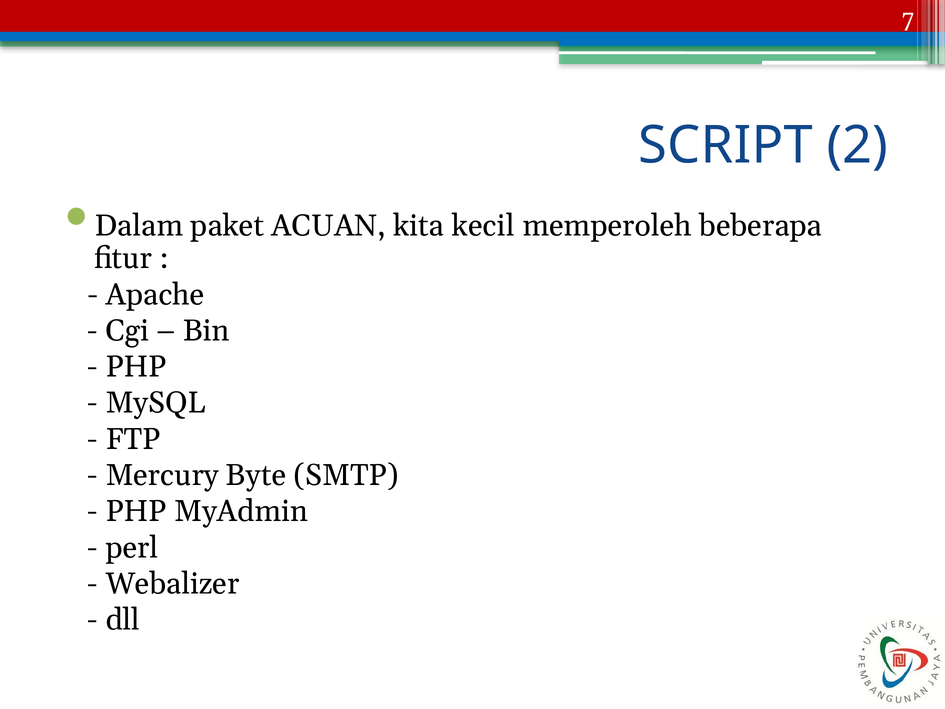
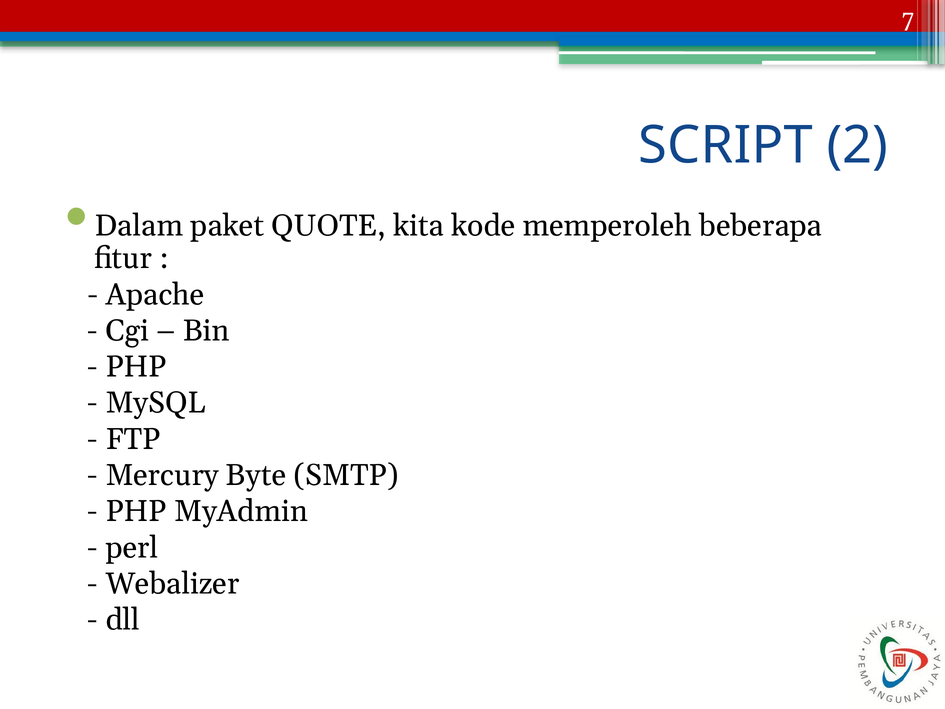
ACUAN: ACUAN -> QUOTE
kecil: kecil -> kode
